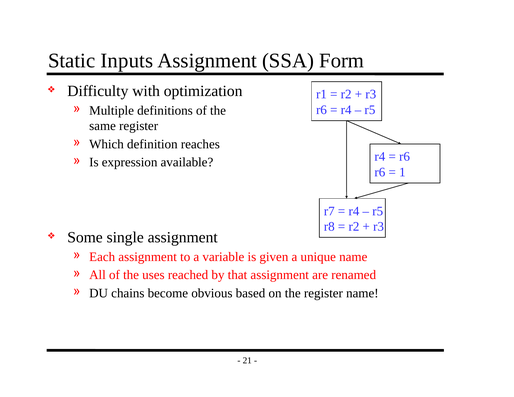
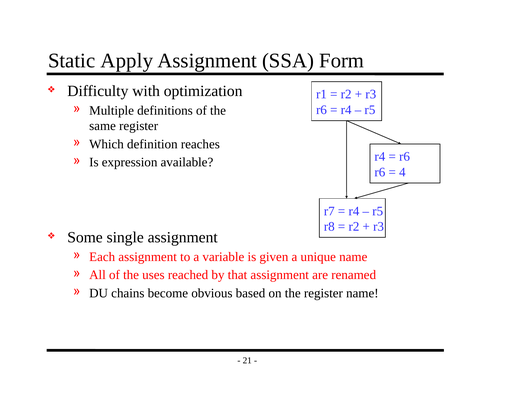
Inputs: Inputs -> Apply
1: 1 -> 4
